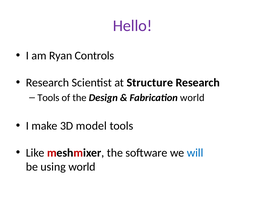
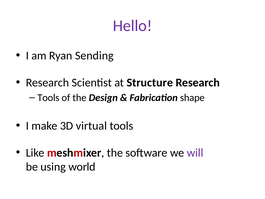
Controls: Controls -> Sending
Fabrication world: world -> shape
model: model -> virtual
will colour: blue -> purple
